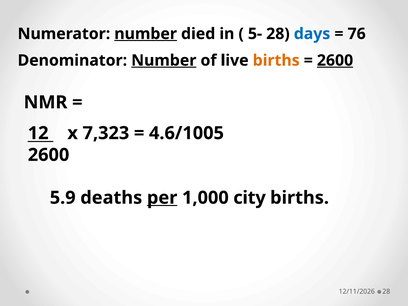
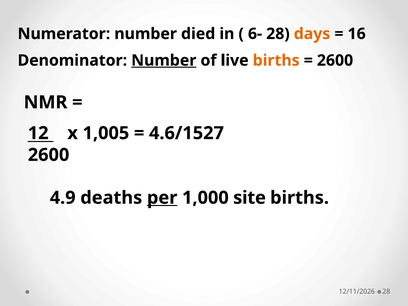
number at (146, 34) underline: present -> none
5-: 5- -> 6-
days colour: blue -> orange
76: 76 -> 16
2600 at (335, 60) underline: present -> none
7,323: 7,323 -> 1,005
4.6/1005: 4.6/1005 -> 4.6/1527
5.9: 5.9 -> 4.9
city: city -> site
